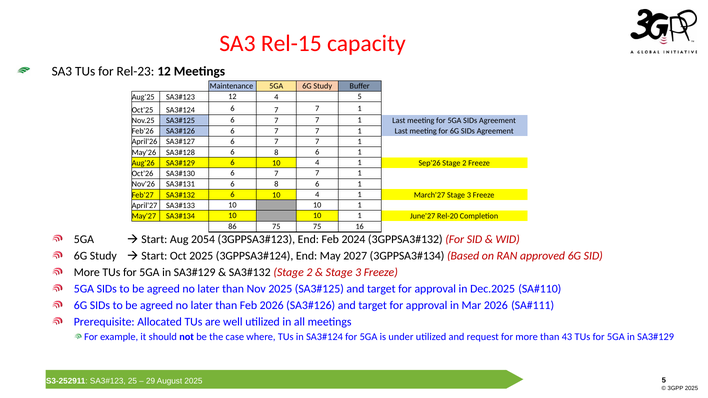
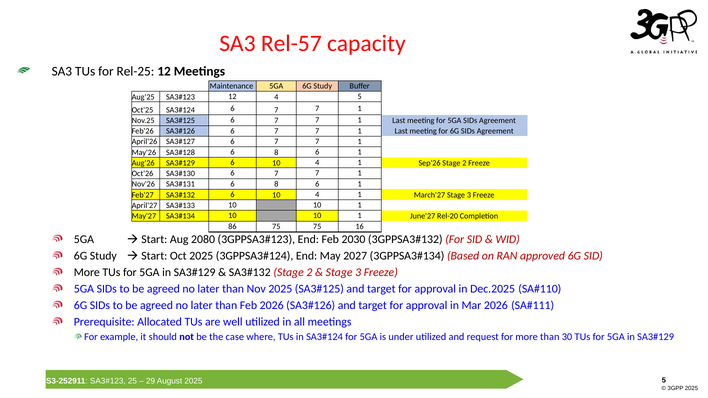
Rel-15: Rel-15 -> Rel-57
Rel-23: Rel-23 -> Rel-25
2054: 2054 -> 2080
2024: 2024 -> 2030
43: 43 -> 30
